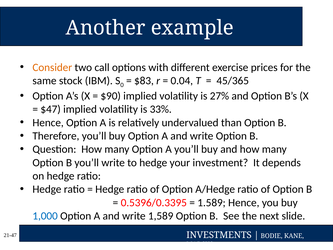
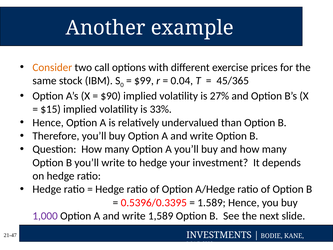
$83: $83 -> $99
$47: $47 -> $15
1,000 colour: blue -> purple
